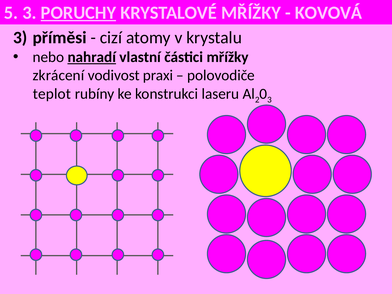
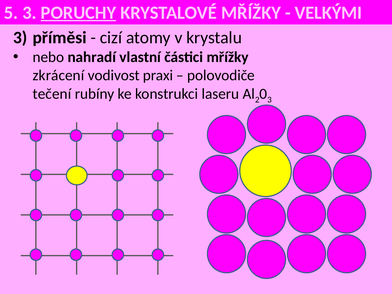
KOVOVÁ: KOVOVÁ -> VELKÝMI
nahradí underline: present -> none
teplot: teplot -> tečení
